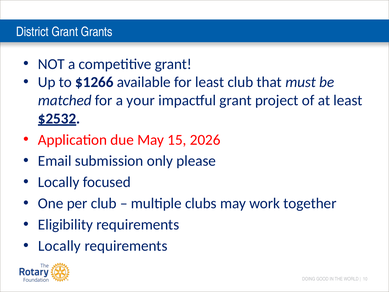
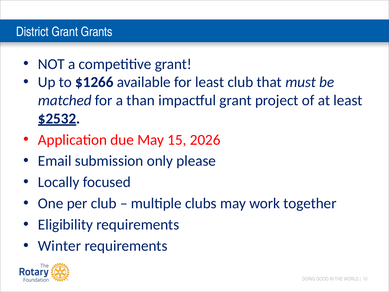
your: your -> than
Locally at (60, 246): Locally -> Winter
